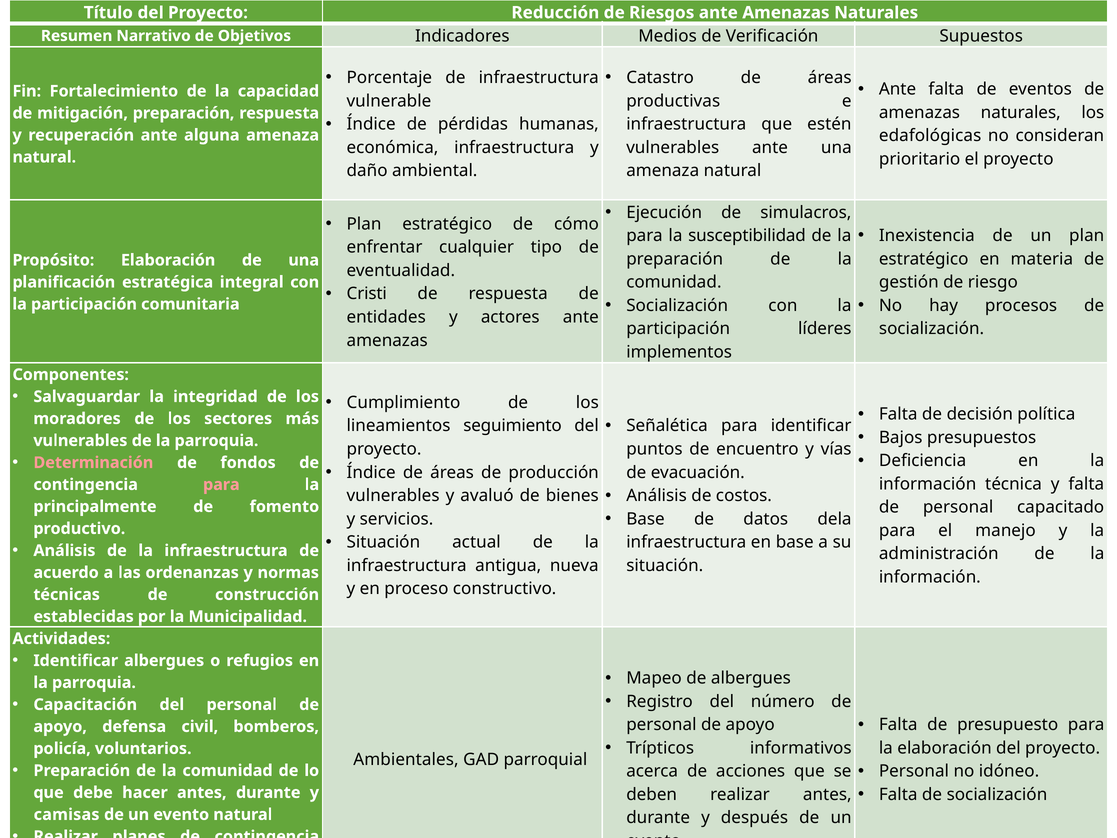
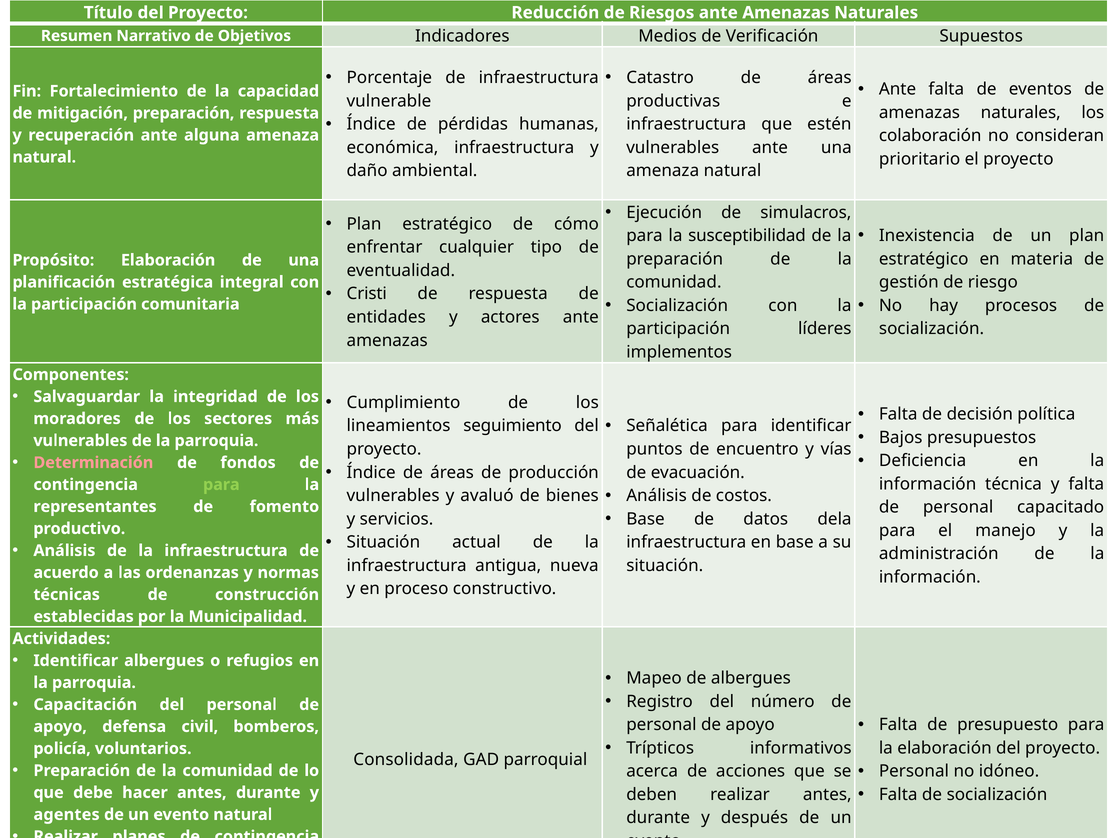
edafológicas: edafológicas -> colaboración
para at (221, 484) colour: pink -> light green
principalmente: principalmente -> representantes
Ambientales: Ambientales -> Consolidada
camisas: camisas -> agentes
